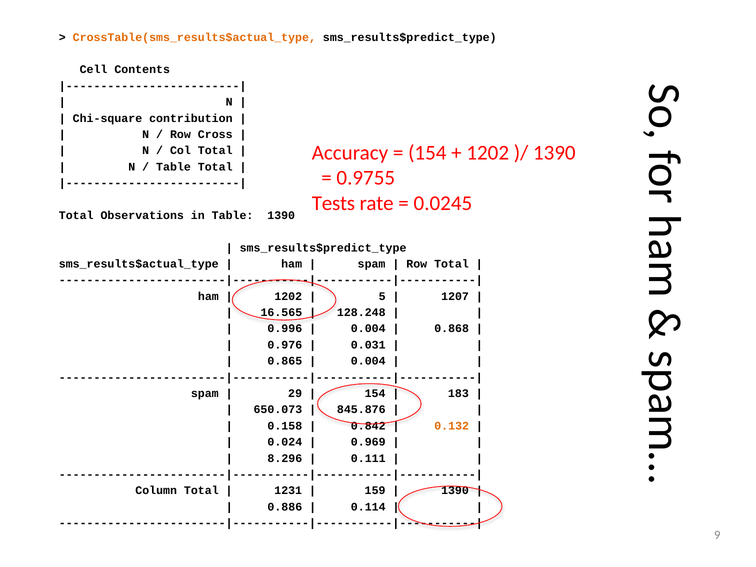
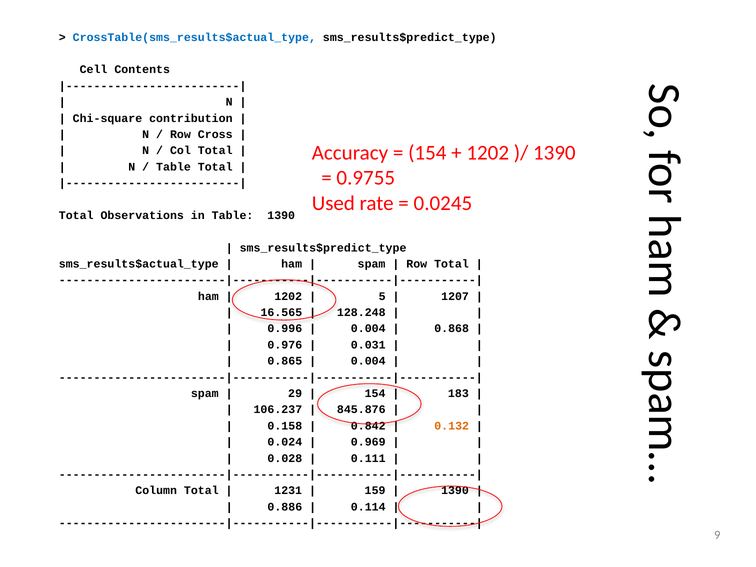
CrossTable(sms_results$actual_type colour: orange -> blue
Tests: Tests -> Used
650.073: 650.073 -> 106.237
8.296: 8.296 -> 0.028
